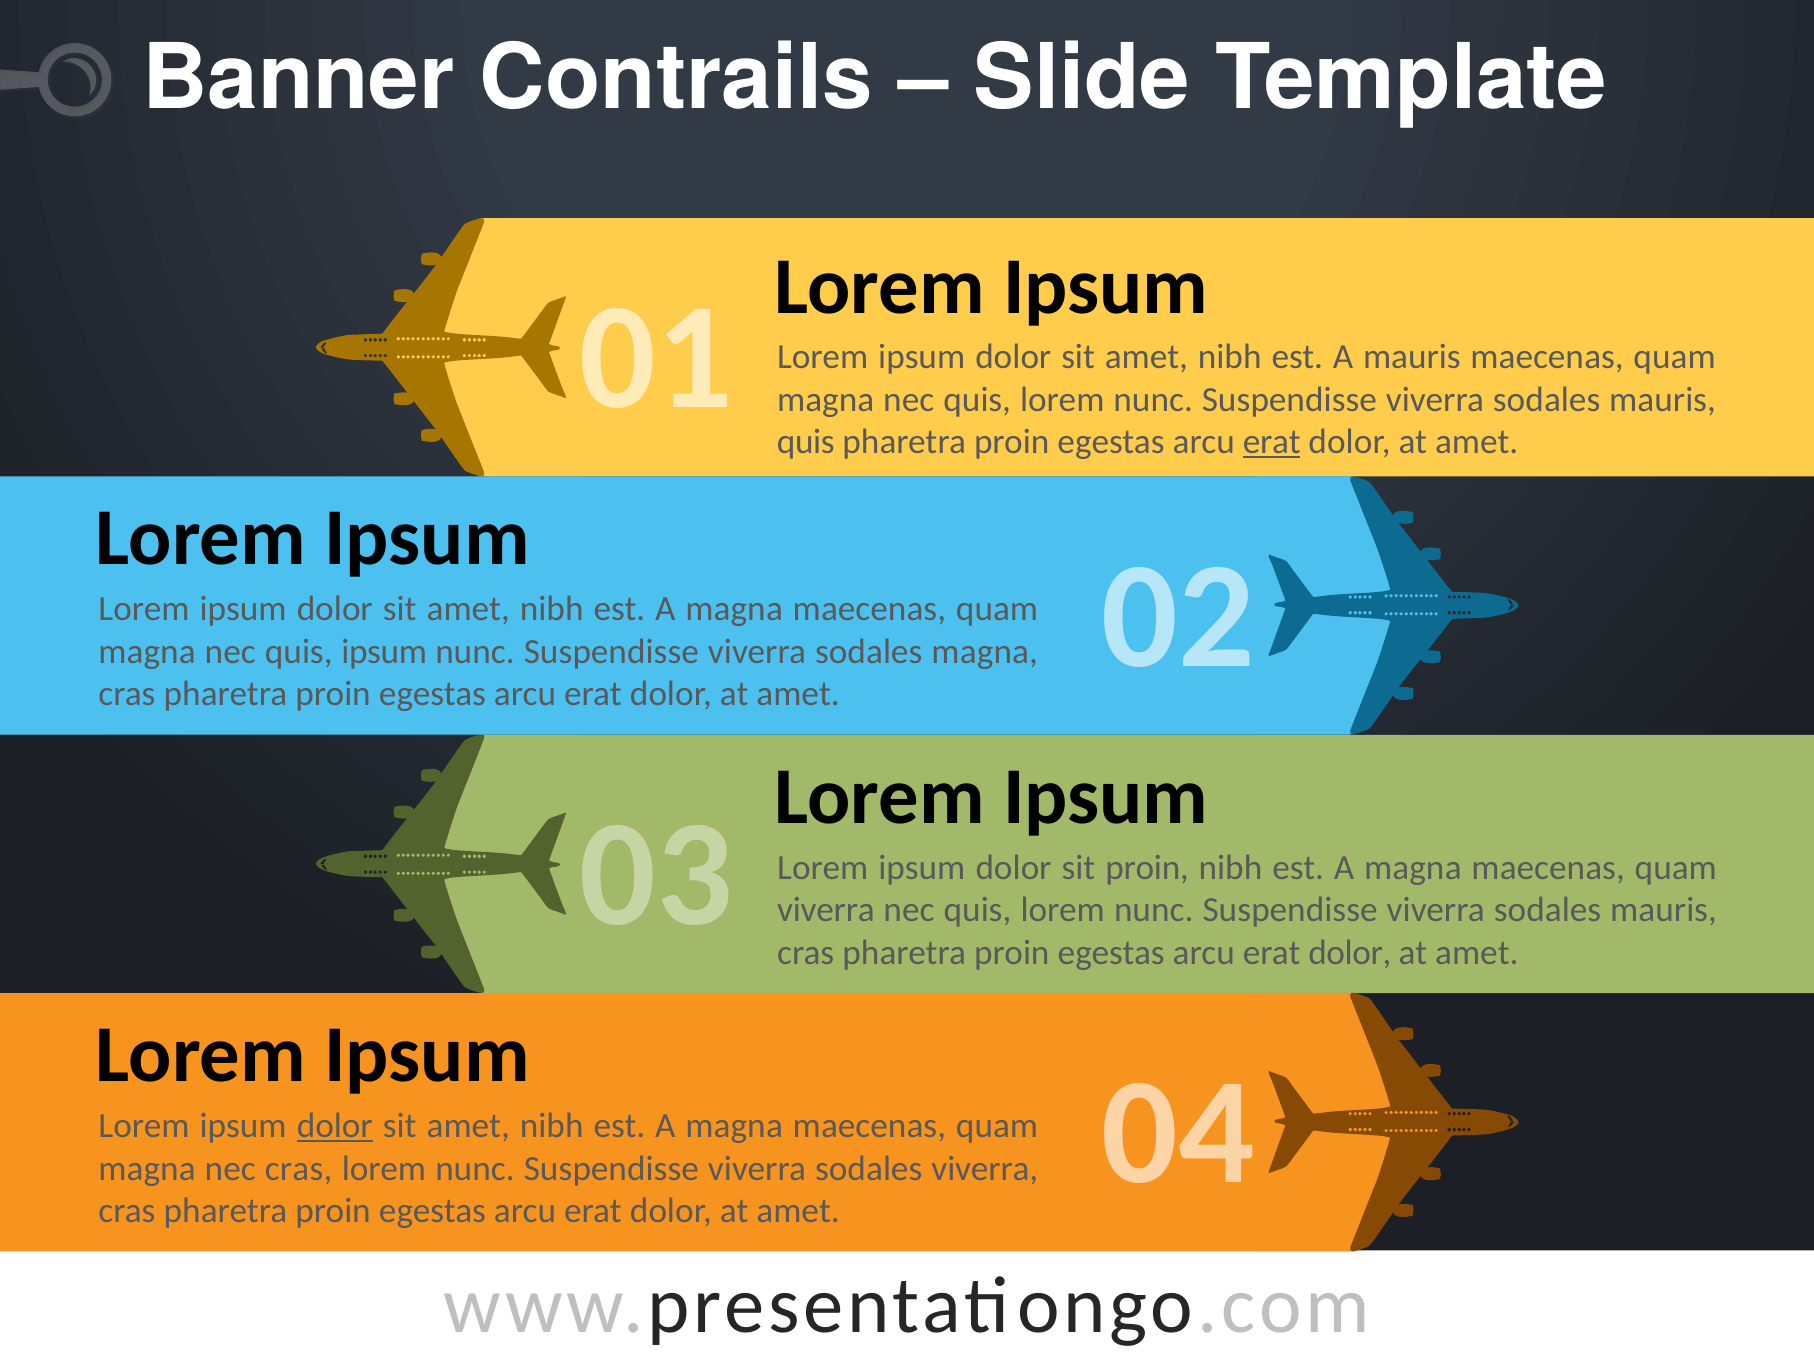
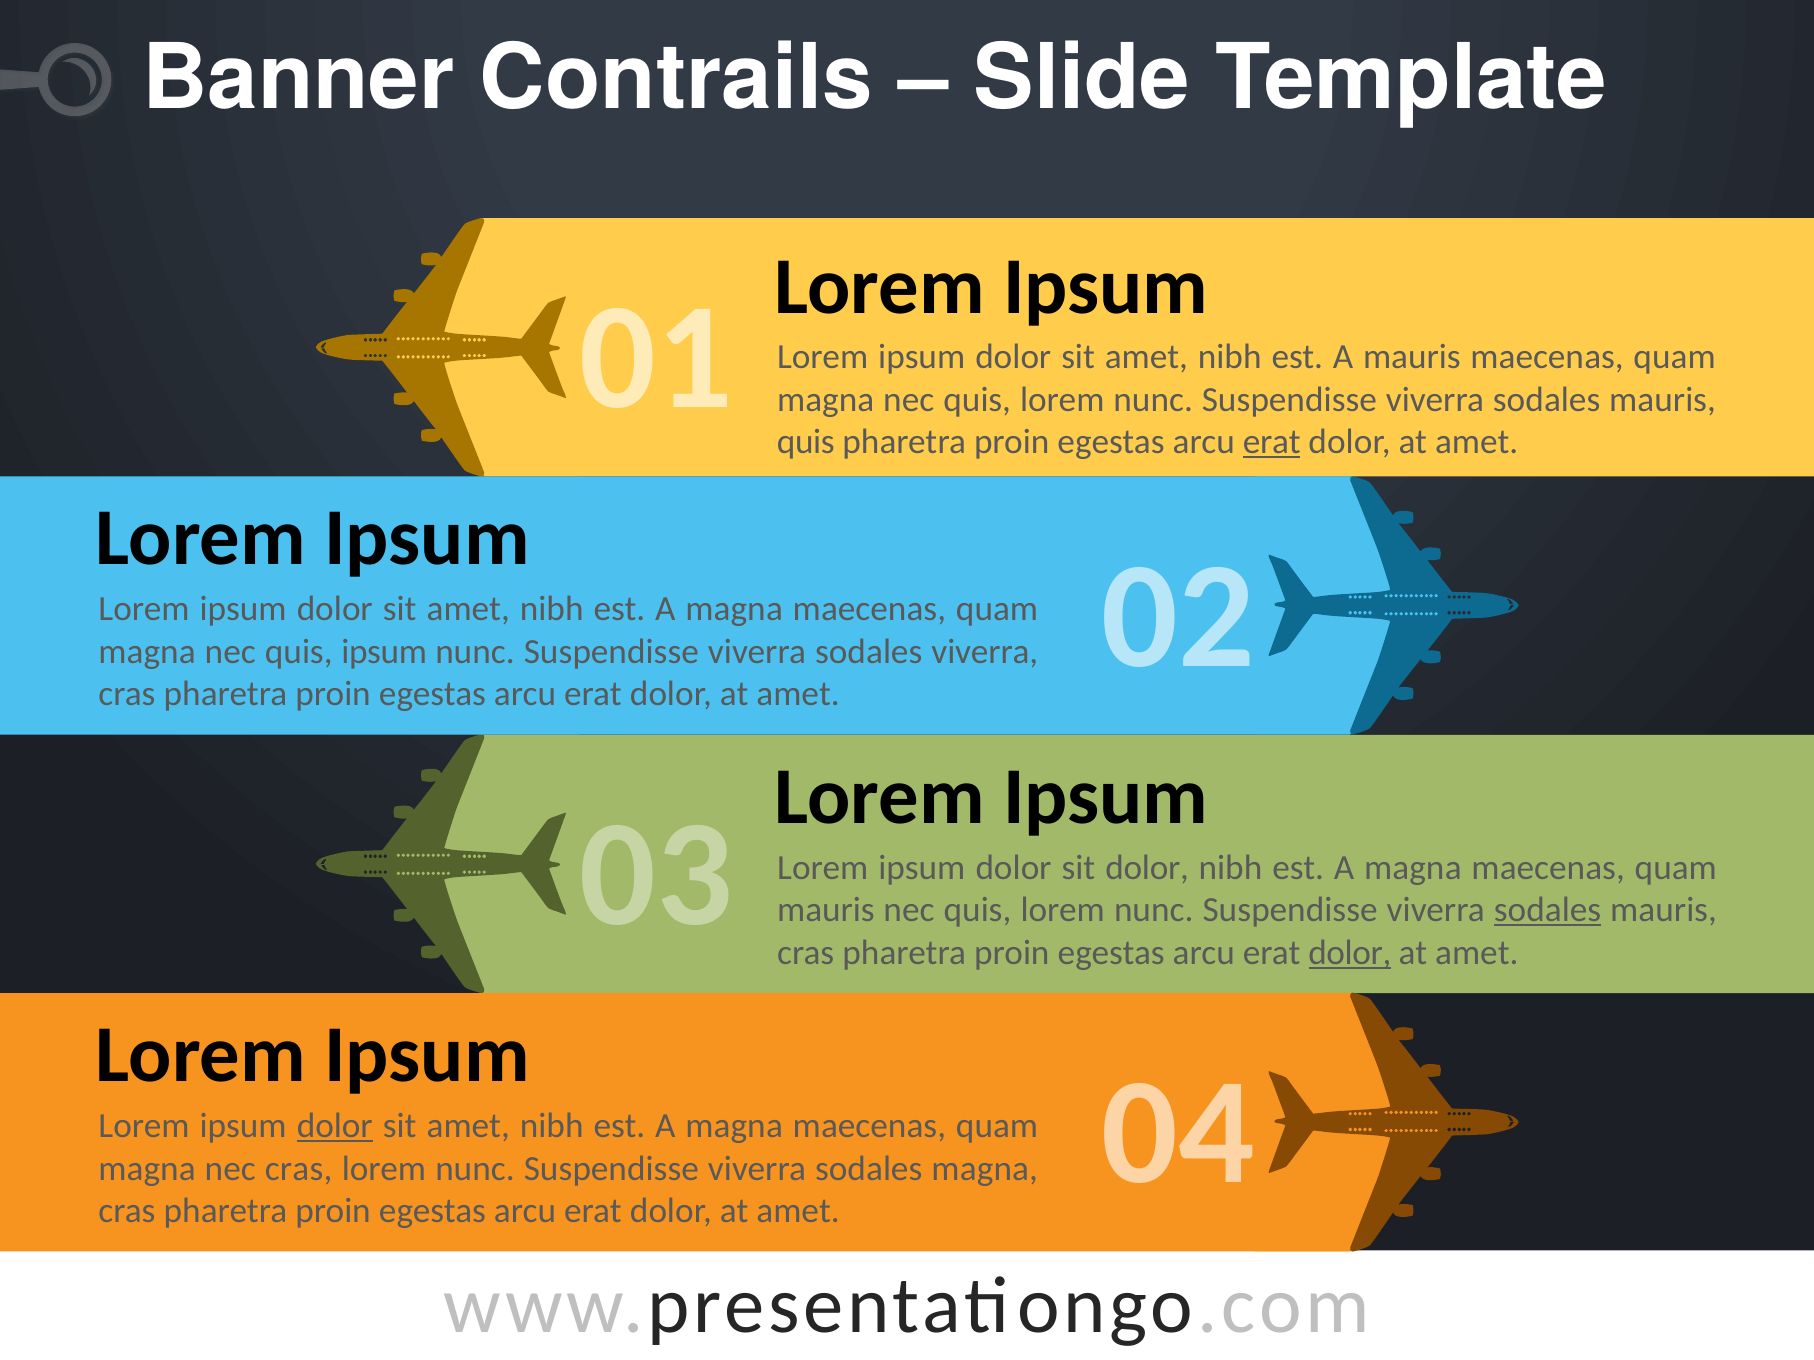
sodales magna: magna -> viverra
sit proin: proin -> dolor
viverra at (826, 910): viverra -> mauris
sodales at (1548, 910) underline: none -> present
dolor at (1350, 953) underline: none -> present
sodales viverra: viverra -> magna
